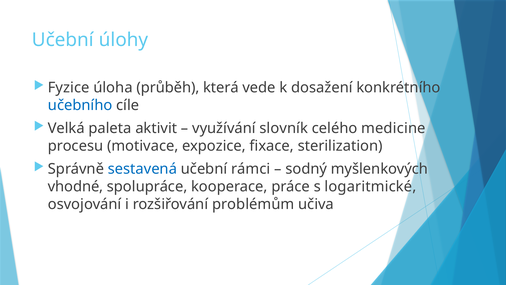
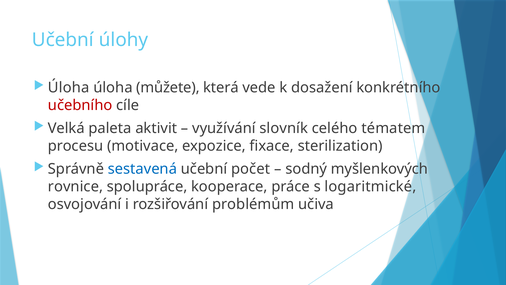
Fyzice at (69, 88): Fyzice -> Úloha
průběh: průběh -> můžete
učebního colour: blue -> red
medicine: medicine -> tématem
rámci: rámci -> počet
vhodné: vhodné -> rovnice
